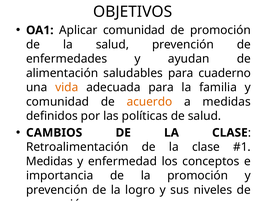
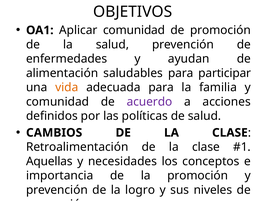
cuaderno: cuaderno -> participar
acuerdo colour: orange -> purple
a medidas: medidas -> acciones
Medidas at (49, 161): Medidas -> Aquellas
enfermedad: enfermedad -> necesidades
